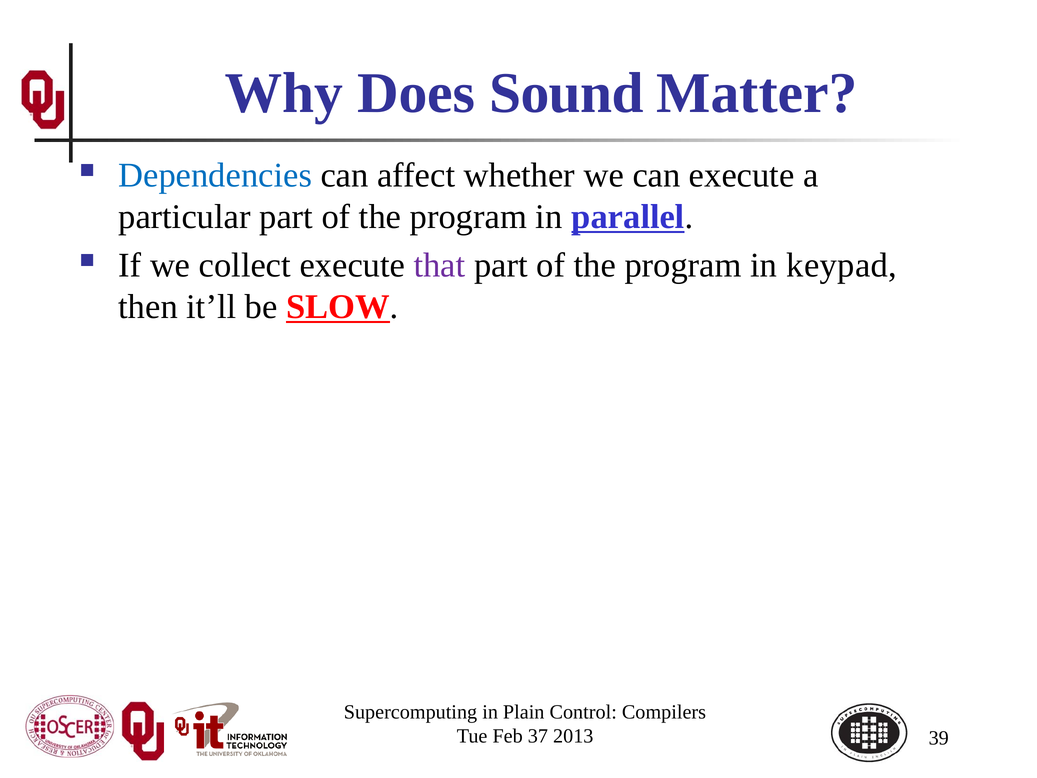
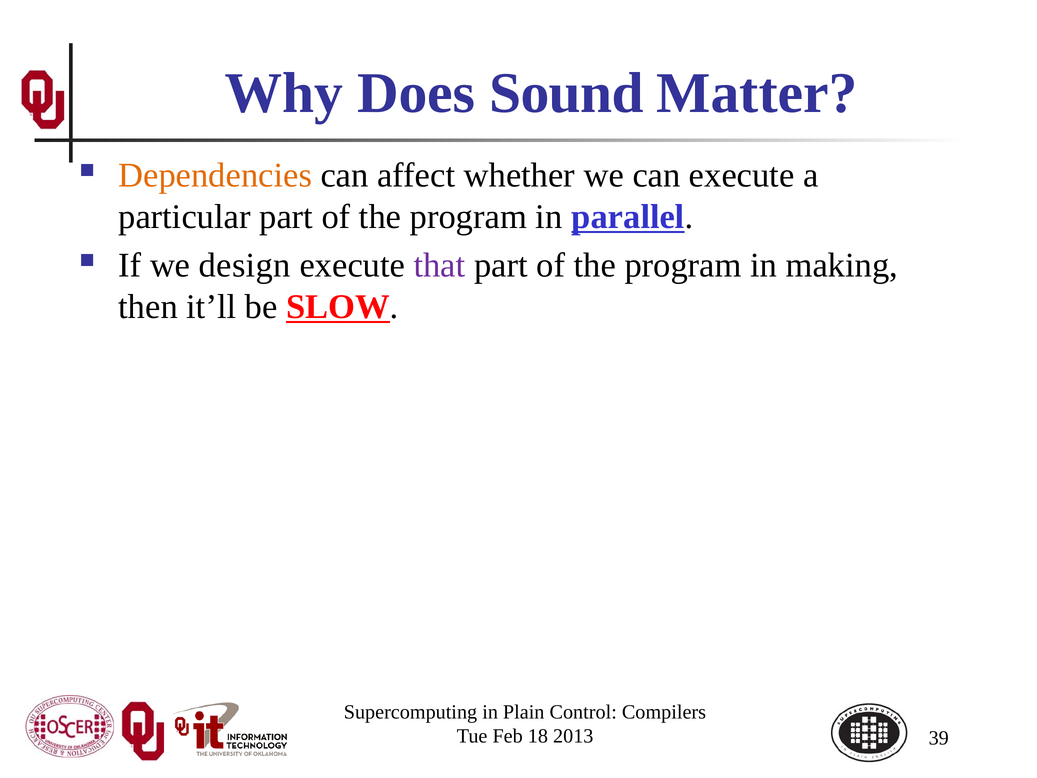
Dependencies colour: blue -> orange
collect: collect -> design
keypad: keypad -> making
37: 37 -> 18
